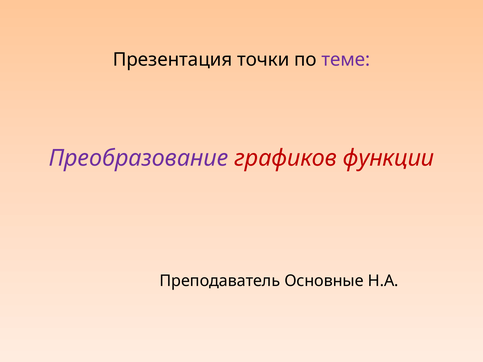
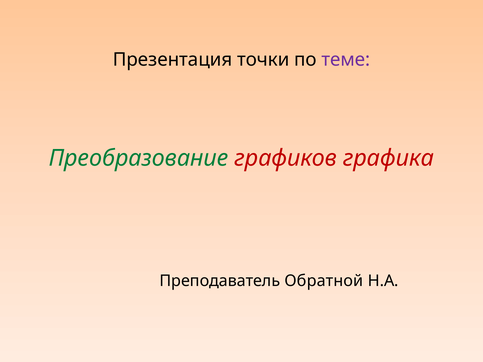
Преобразование colour: purple -> green
функции: функции -> графика
Основные: Основные -> Обратной
